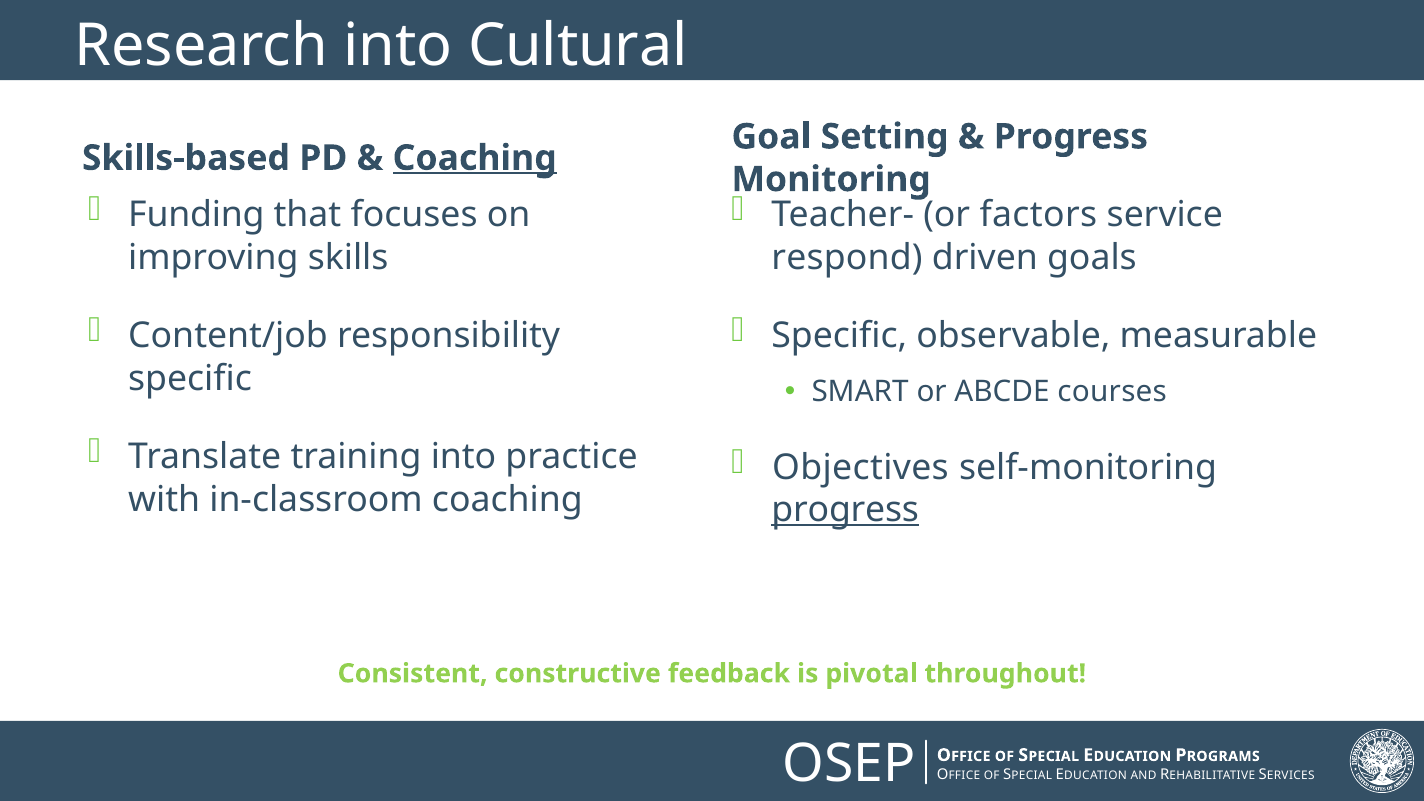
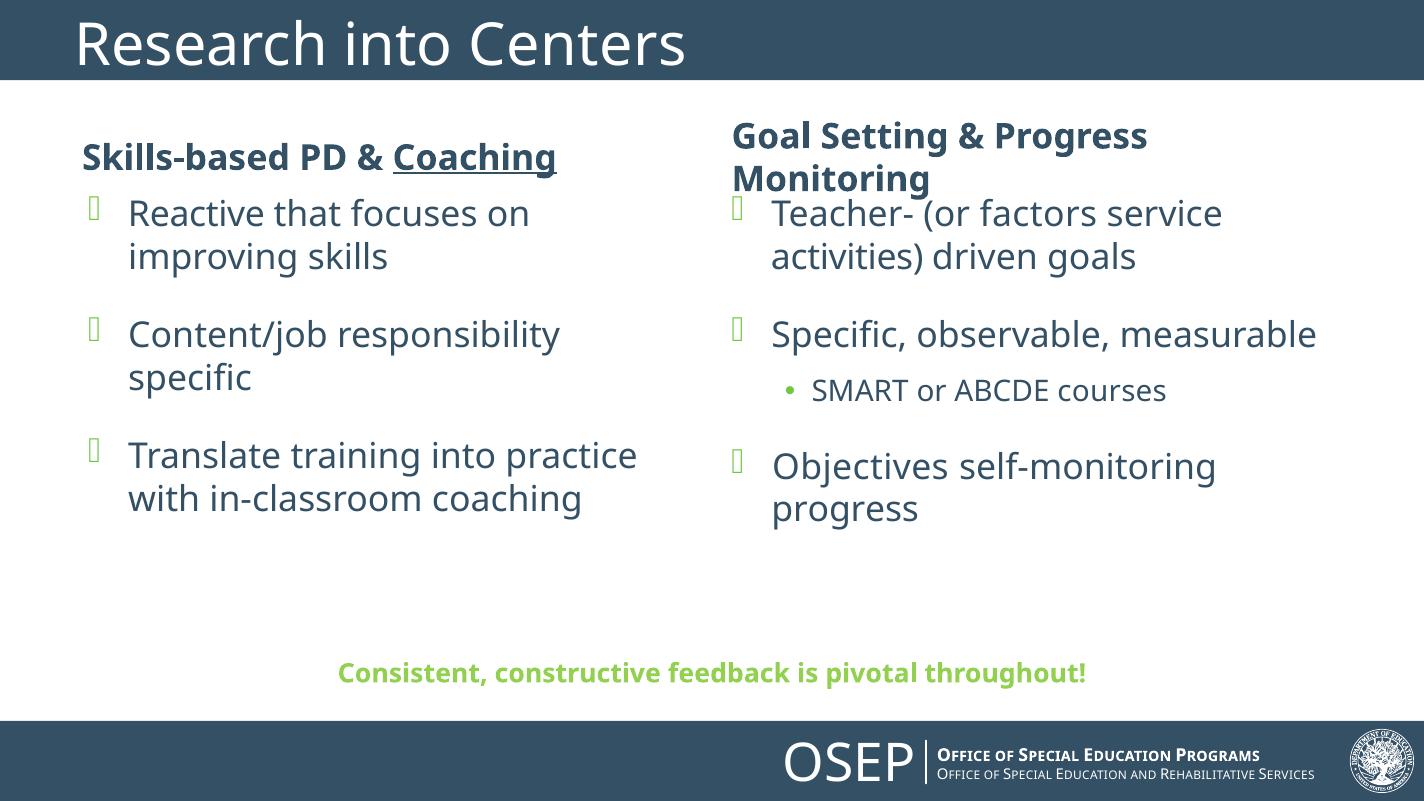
Cultural: Cultural -> Centers
Funding: Funding -> Reactive
respond: respond -> activities
progress at (845, 510) underline: present -> none
